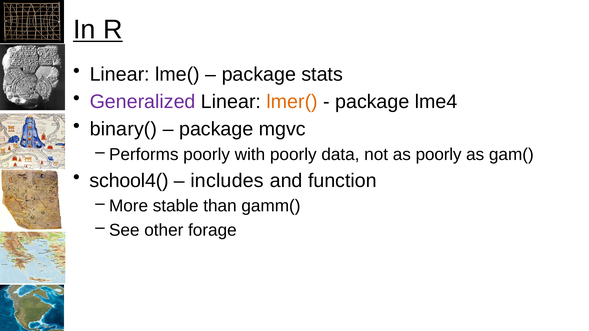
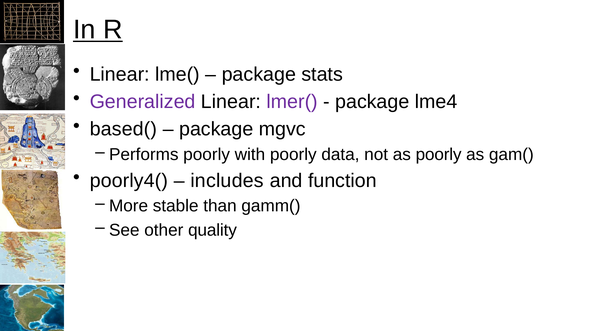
lmer( colour: orange -> purple
binary(: binary( -> based(
school4(: school4( -> poorly4(
forage: forage -> quality
